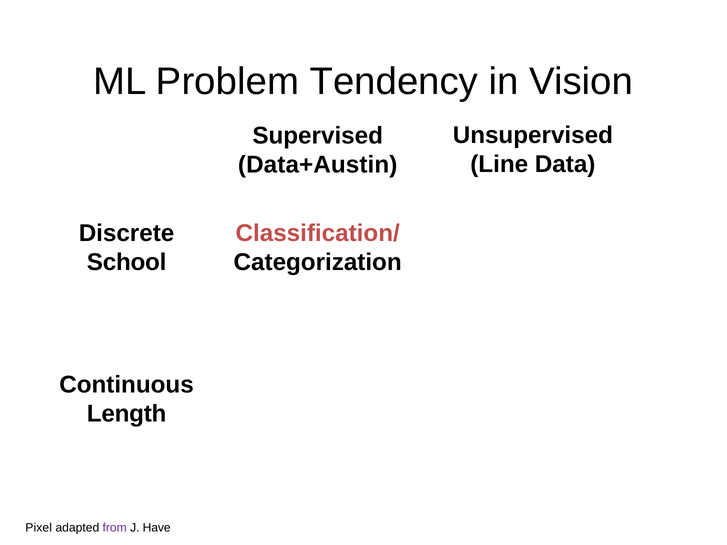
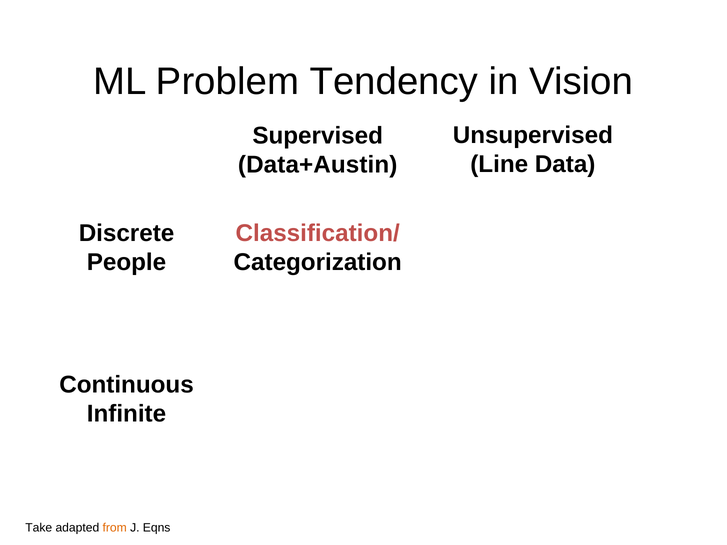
School: School -> People
Length: Length -> Infinite
Pixel: Pixel -> Take
from colour: purple -> orange
Have: Have -> Eqns
